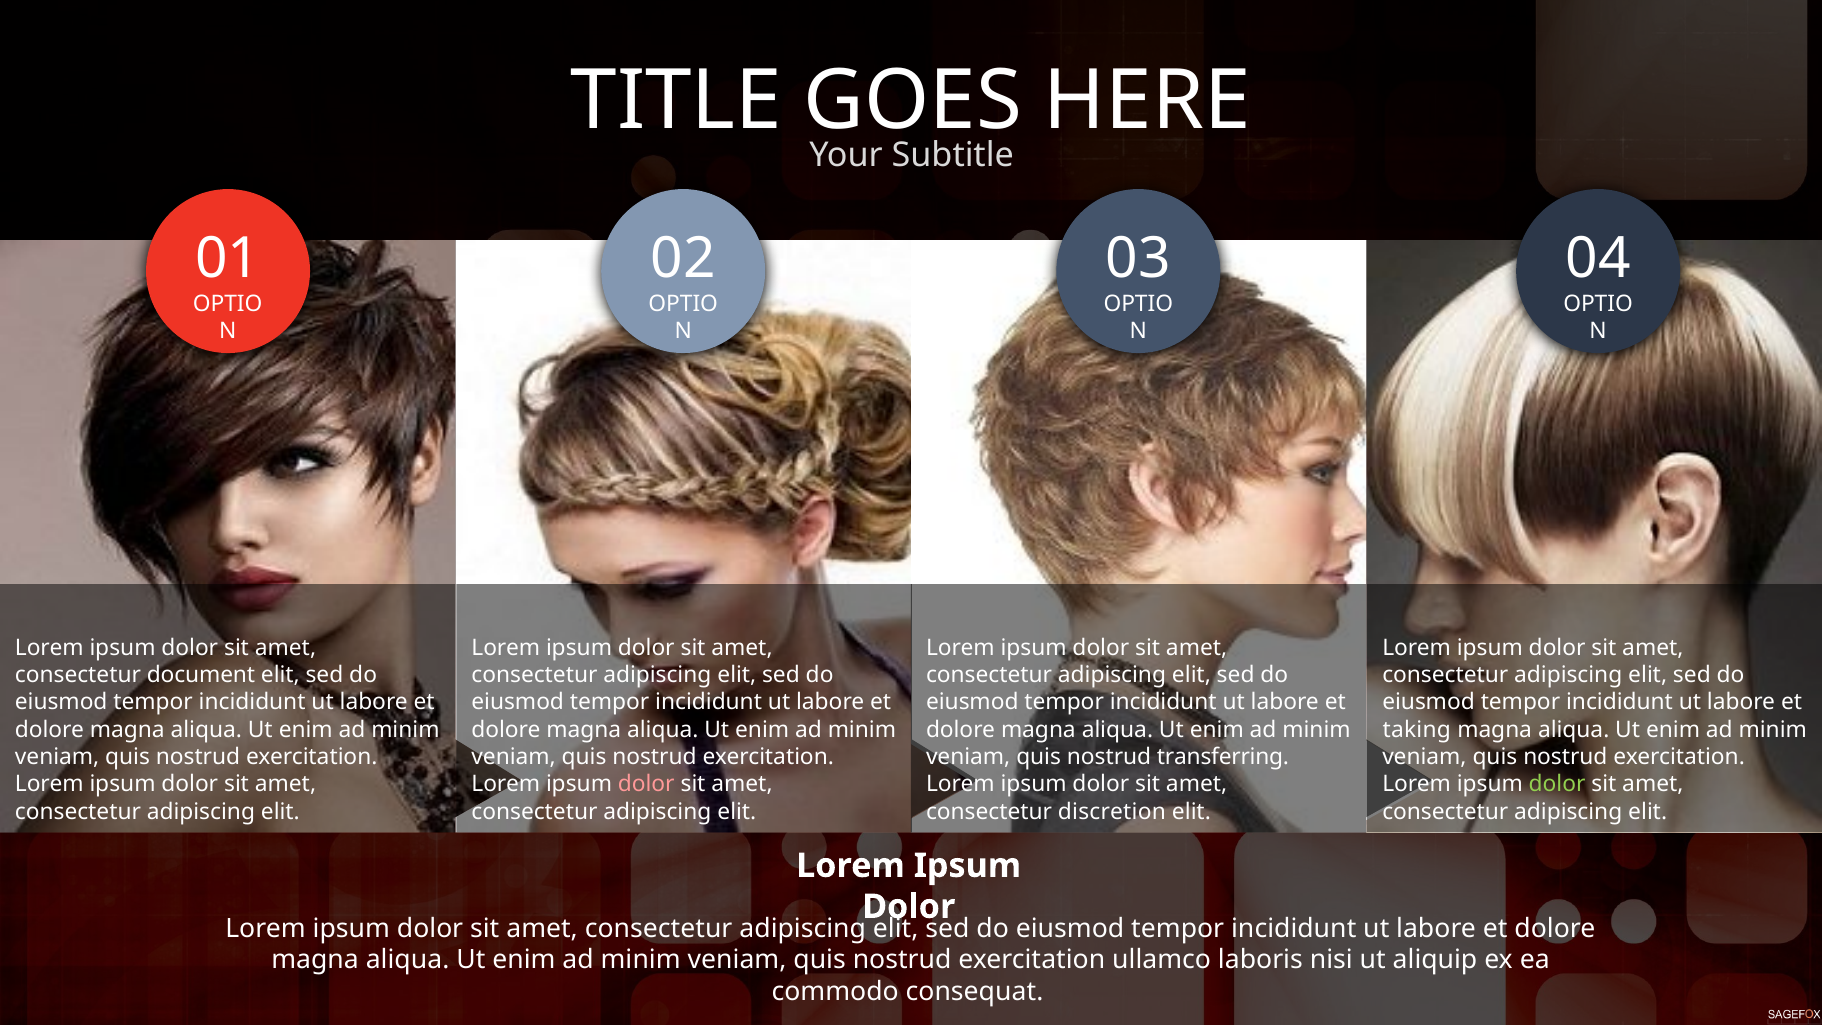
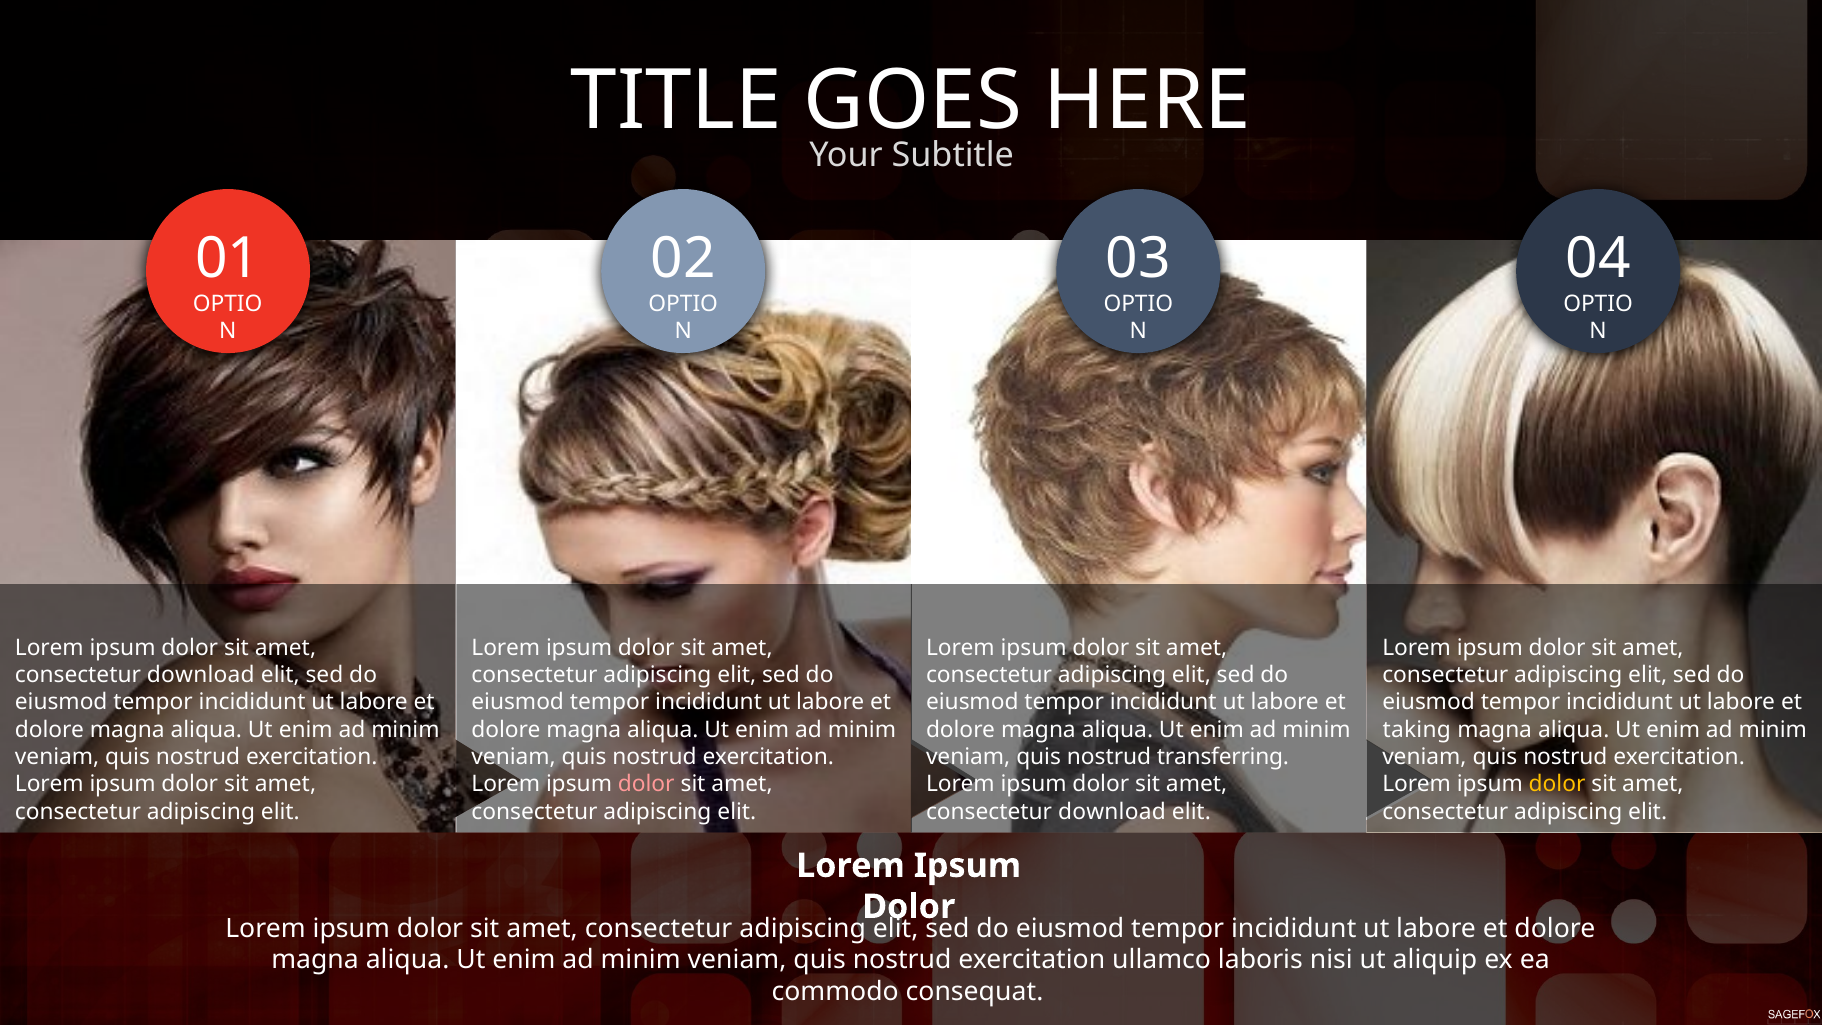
document at (201, 675): document -> download
dolor at (1557, 784) colour: light green -> yellow
discretion at (1112, 811): discretion -> download
